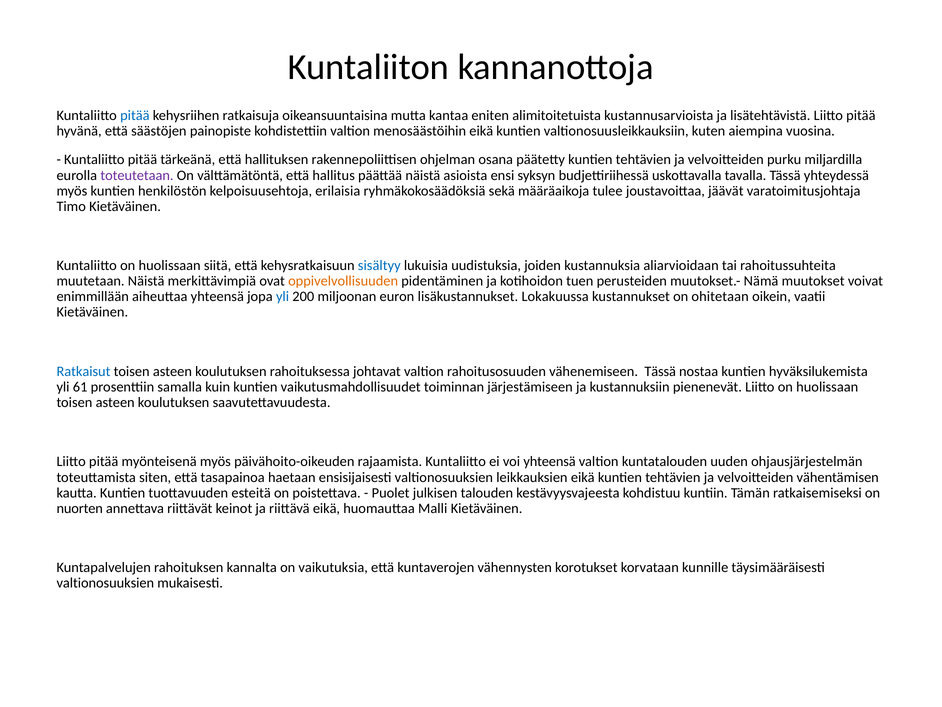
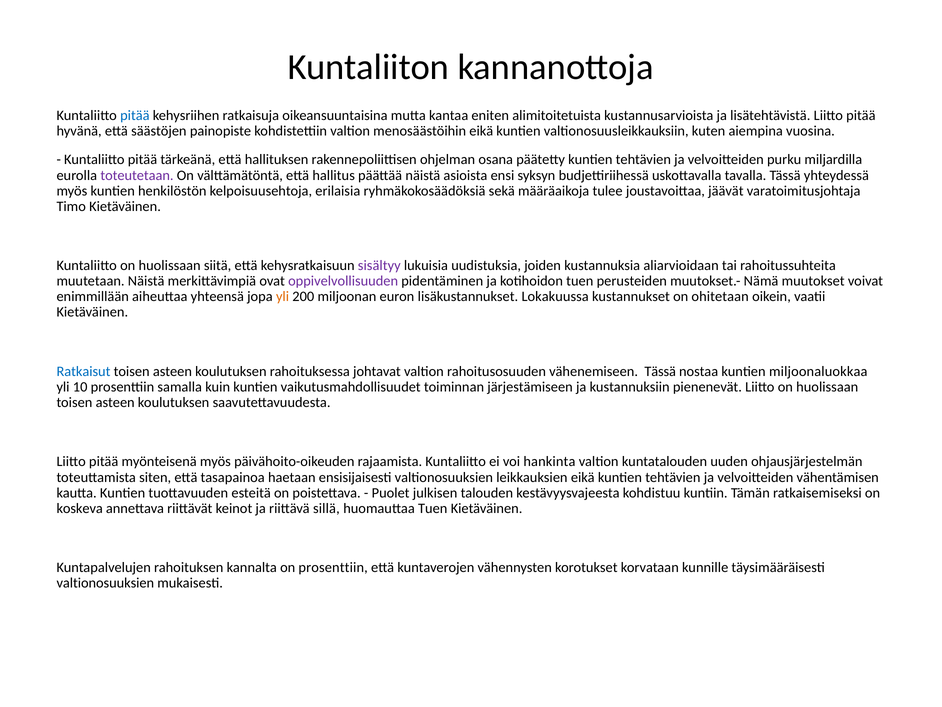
sisältyy colour: blue -> purple
oppivelvollisuuden colour: orange -> purple
yli at (283, 296) colour: blue -> orange
hyväksilukemista: hyväksilukemista -> miljoonaluokkaa
61: 61 -> 10
voi yhteensä: yhteensä -> hankinta
nuorten: nuorten -> koskeva
riittävä eikä: eikä -> sillä
huomauttaa Malli: Malli -> Tuen
on vaikutuksia: vaikutuksia -> prosenttiin
